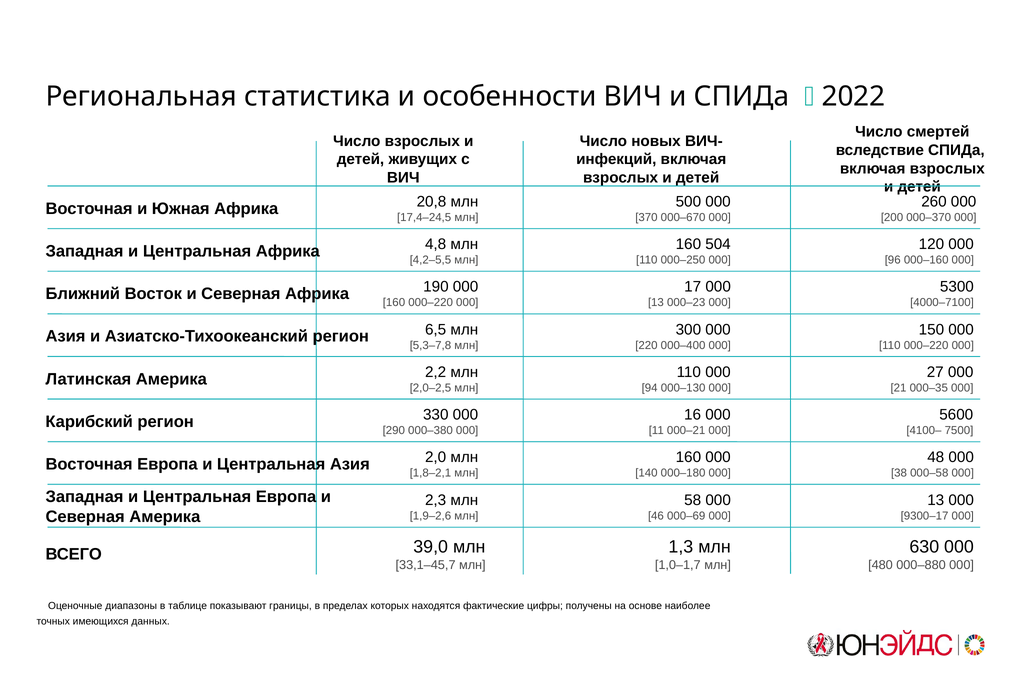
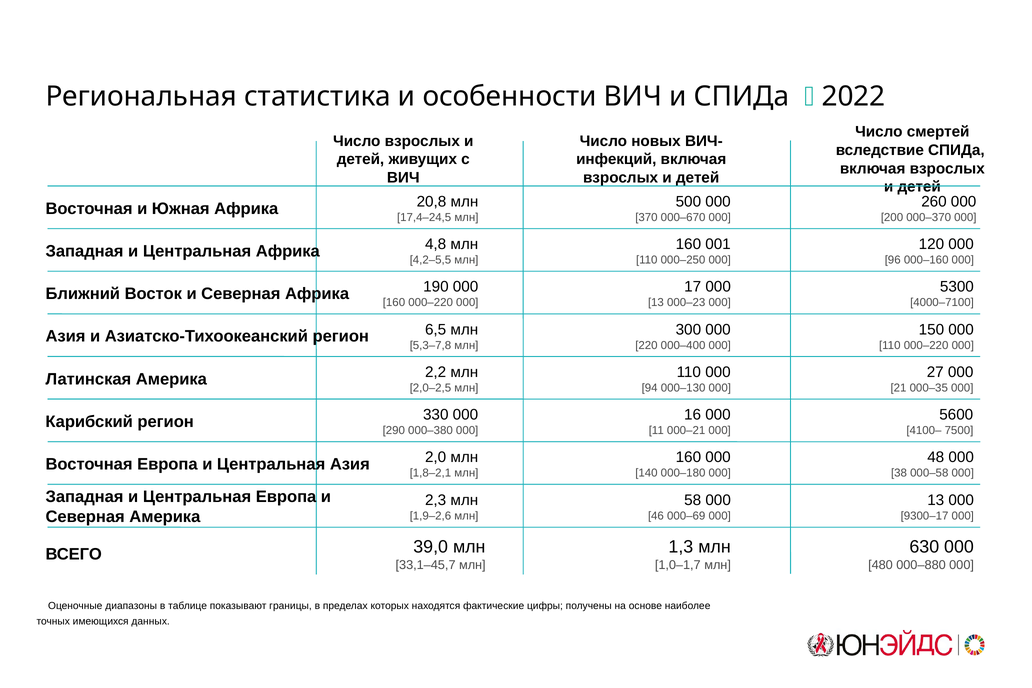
504: 504 -> 001
